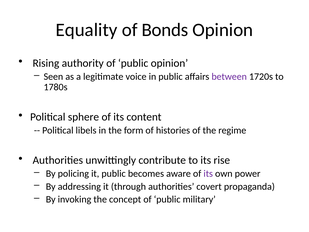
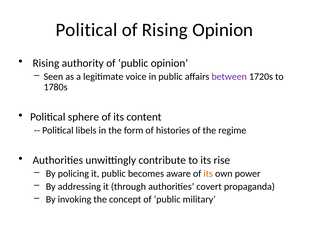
Equality at (87, 30): Equality -> Political
of Bonds: Bonds -> Rising
its at (208, 173) colour: purple -> orange
